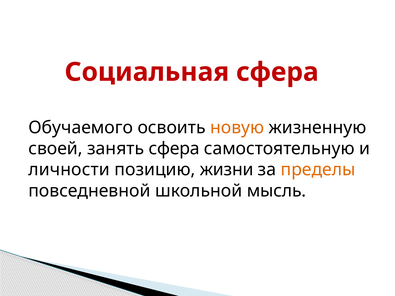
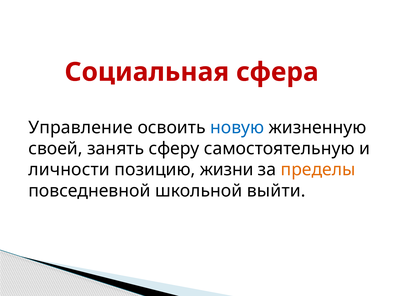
Обучаемого: Обучаемого -> Управление
новую colour: orange -> blue
занять сфера: сфера -> сферу
мысль: мысль -> выйти
